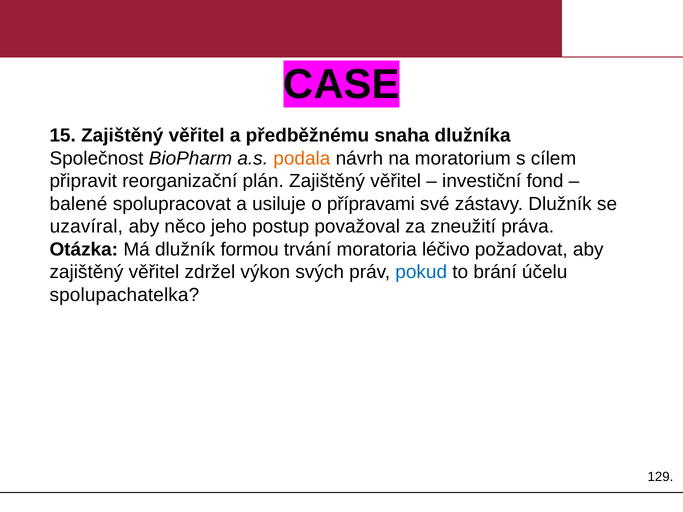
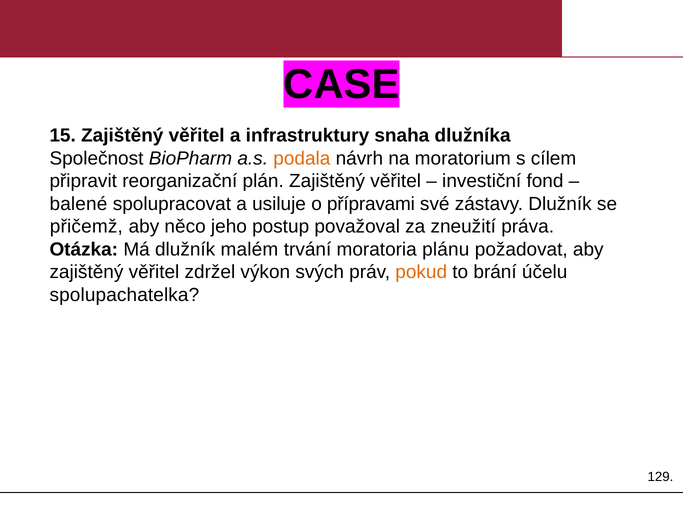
předběžnému: předběžnému -> infrastruktury
uzavíral: uzavíral -> přičemž
formou: formou -> malém
léčivo: léčivo -> plánu
pokud colour: blue -> orange
